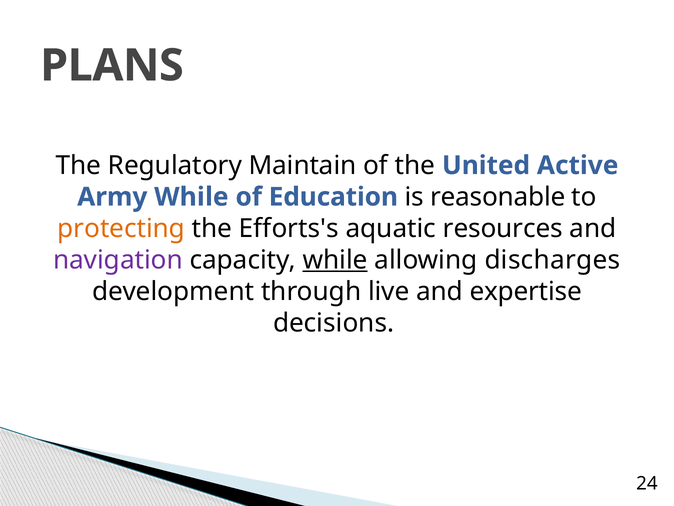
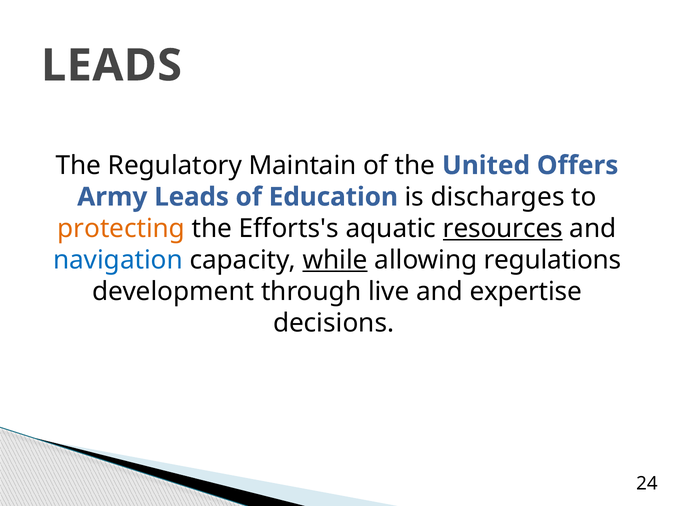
PLANS at (112, 65): PLANS -> LEADS
Active: Active -> Offers
Army While: While -> Leads
reasonable: reasonable -> discharges
resources underline: none -> present
navigation colour: purple -> blue
discharges: discharges -> regulations
